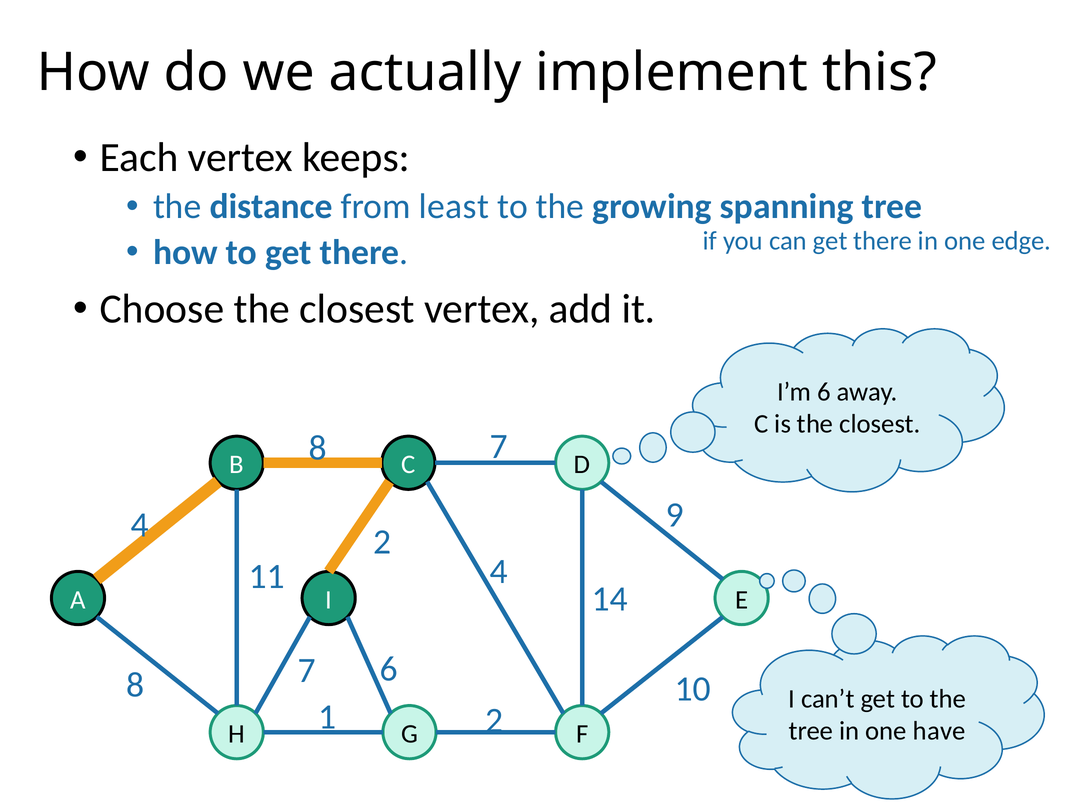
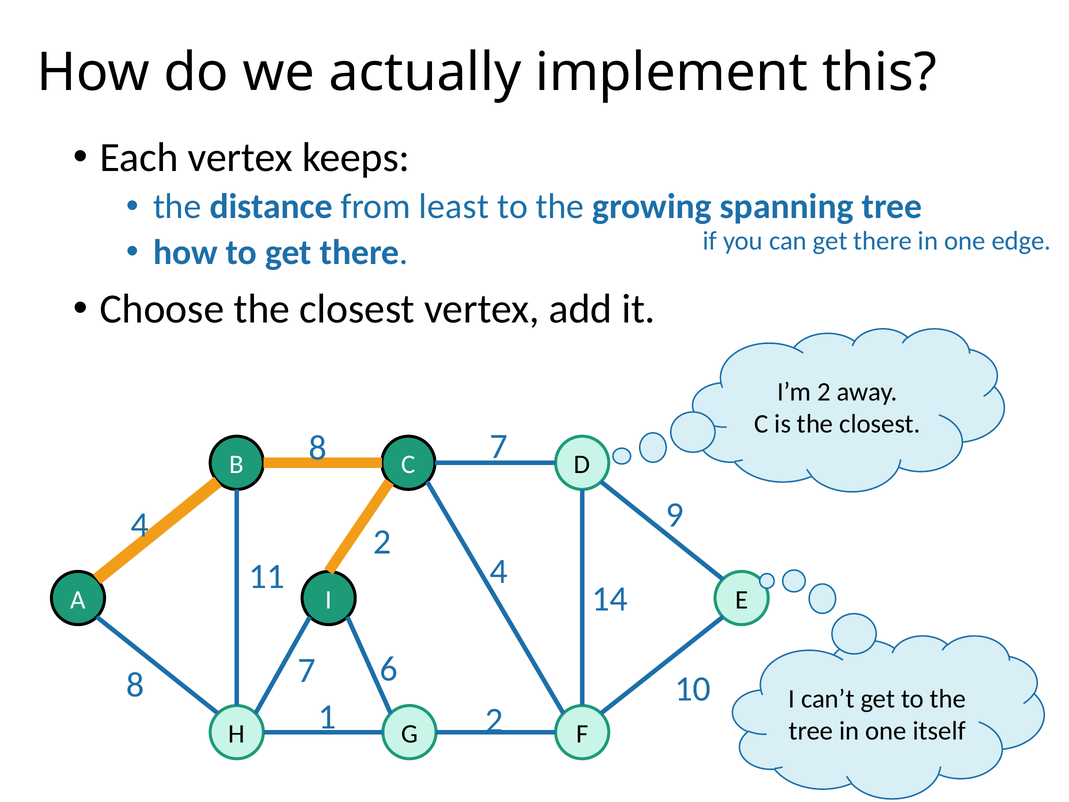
I’m 6: 6 -> 2
have: have -> itself
